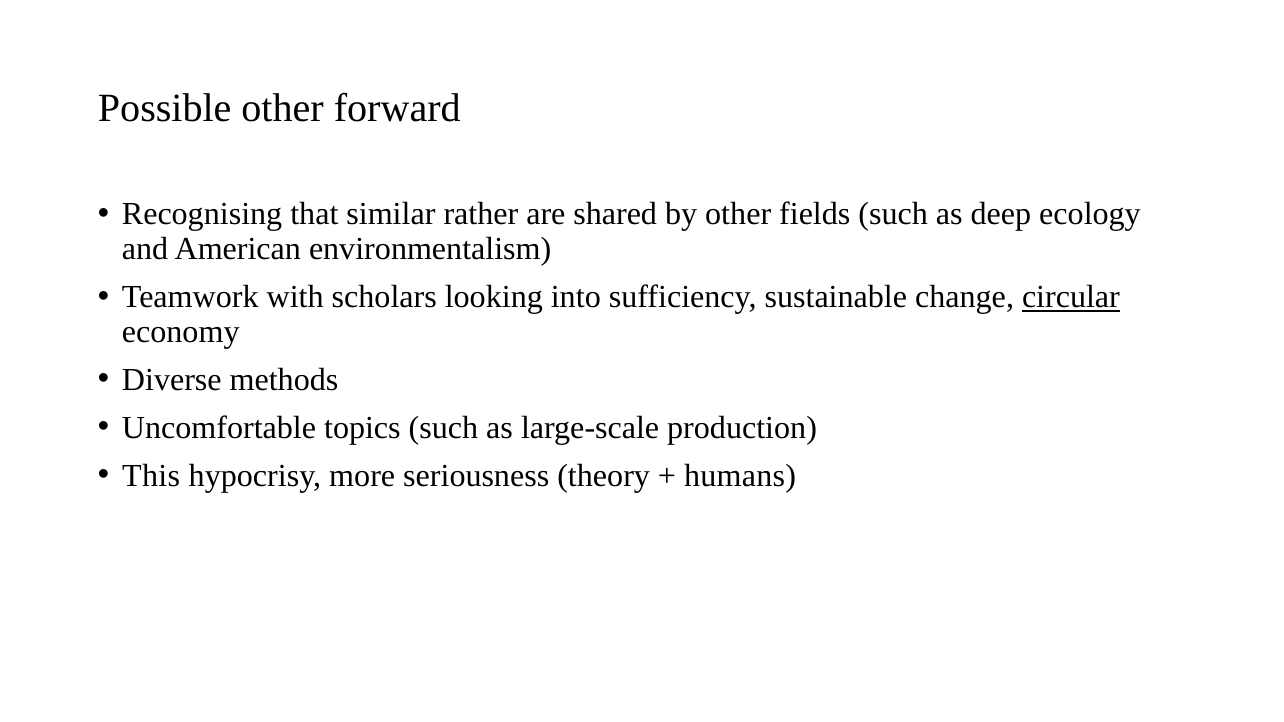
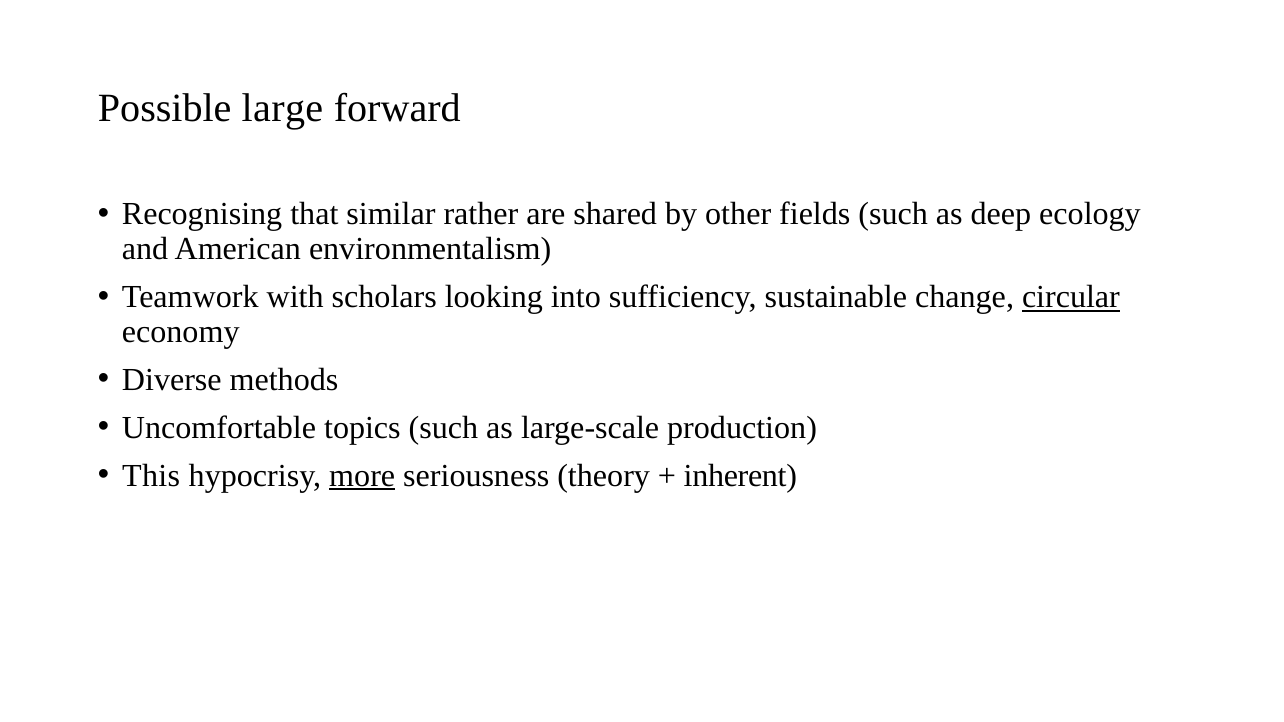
Possible other: other -> large
more underline: none -> present
humans: humans -> inherent
